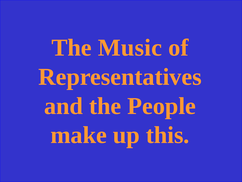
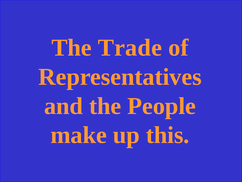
Music: Music -> Trade
